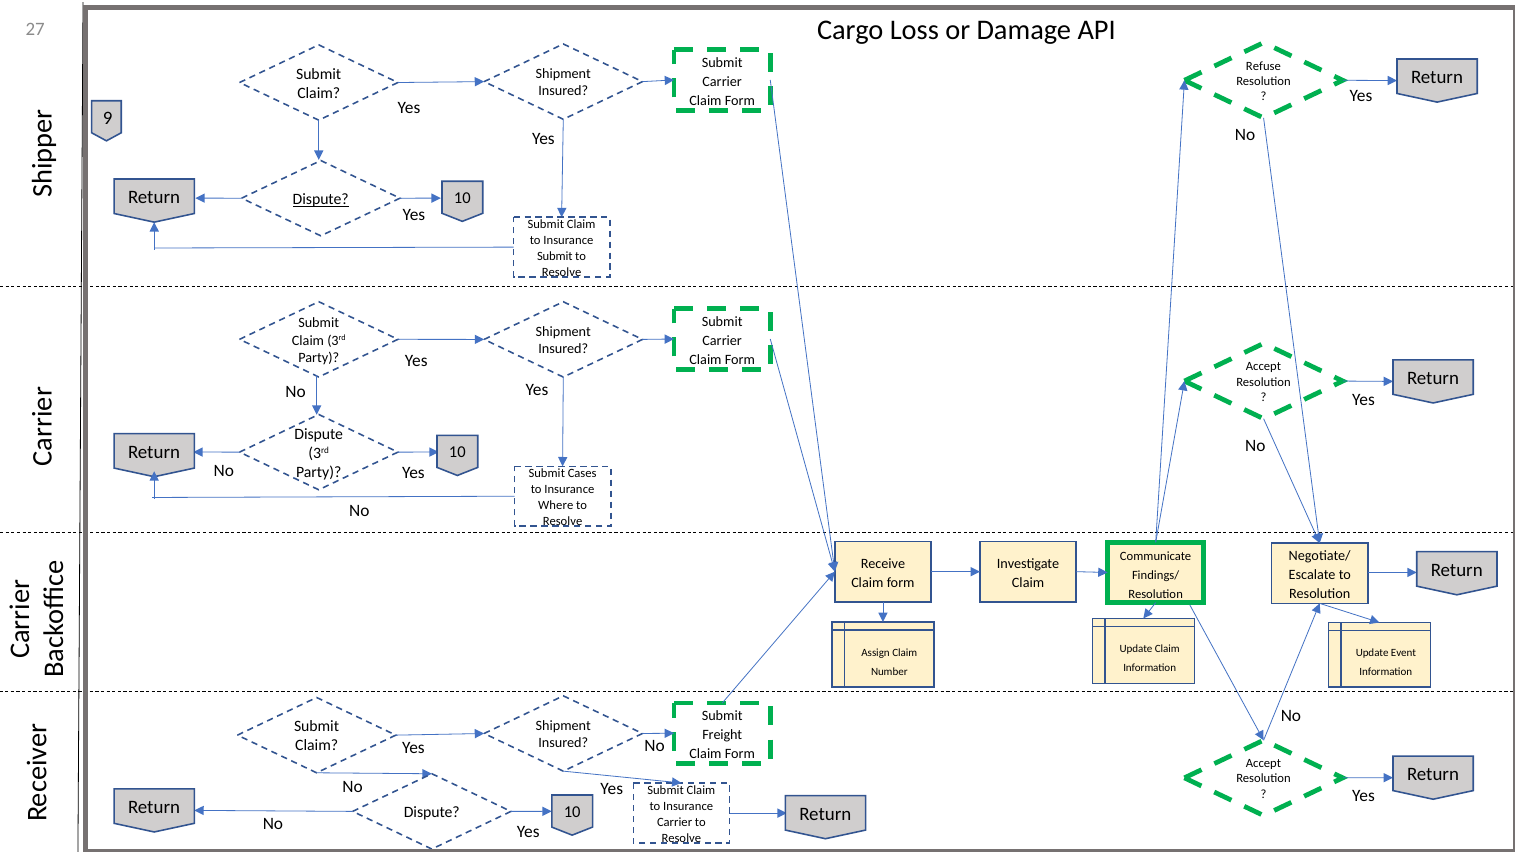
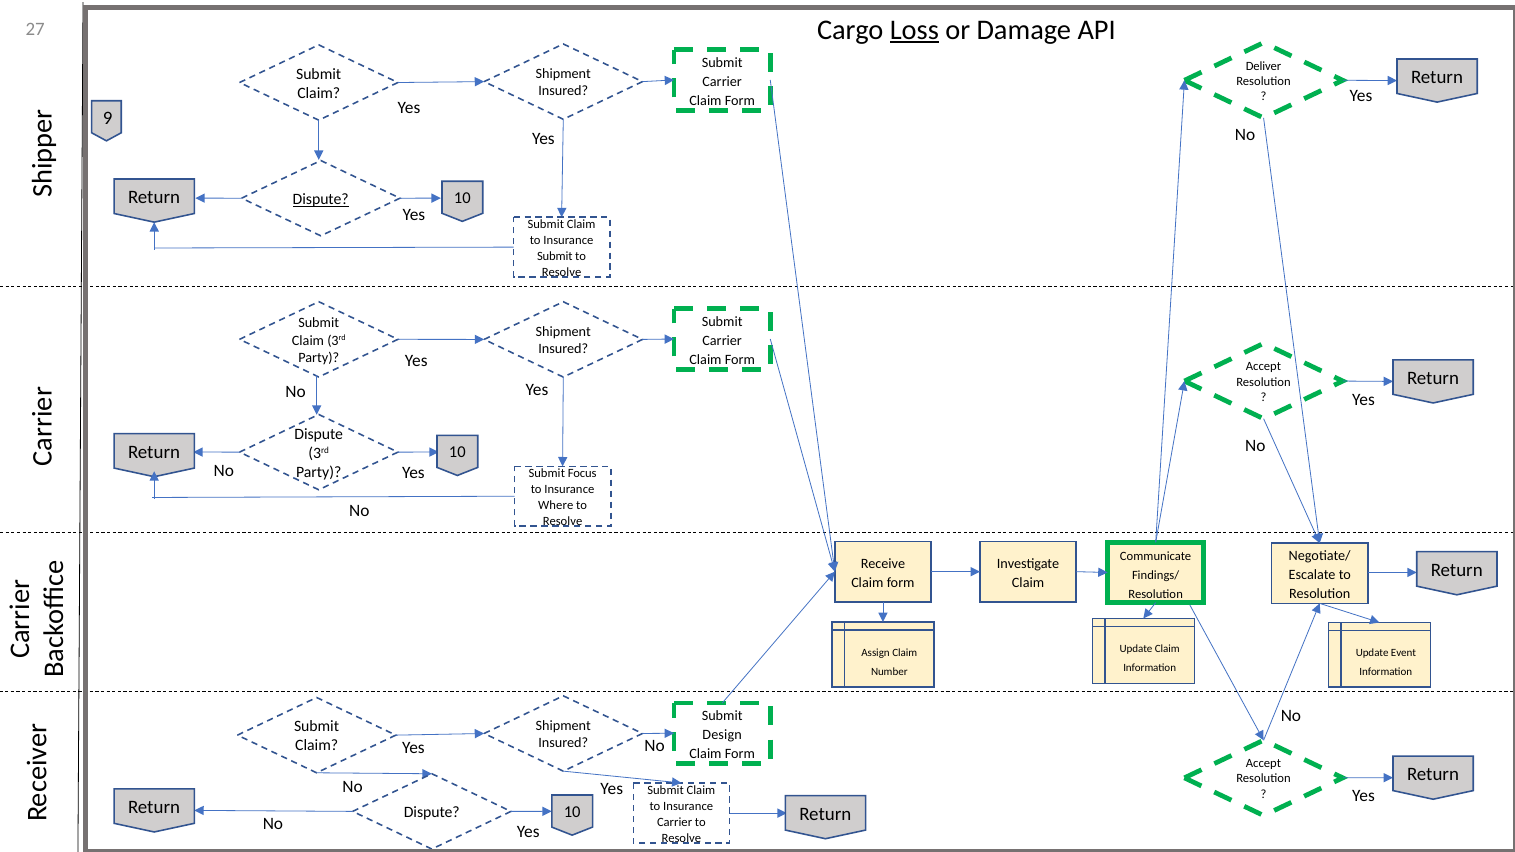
Loss underline: none -> present
Refuse: Refuse -> Deliver
Cases: Cases -> Focus
Freight: Freight -> Design
